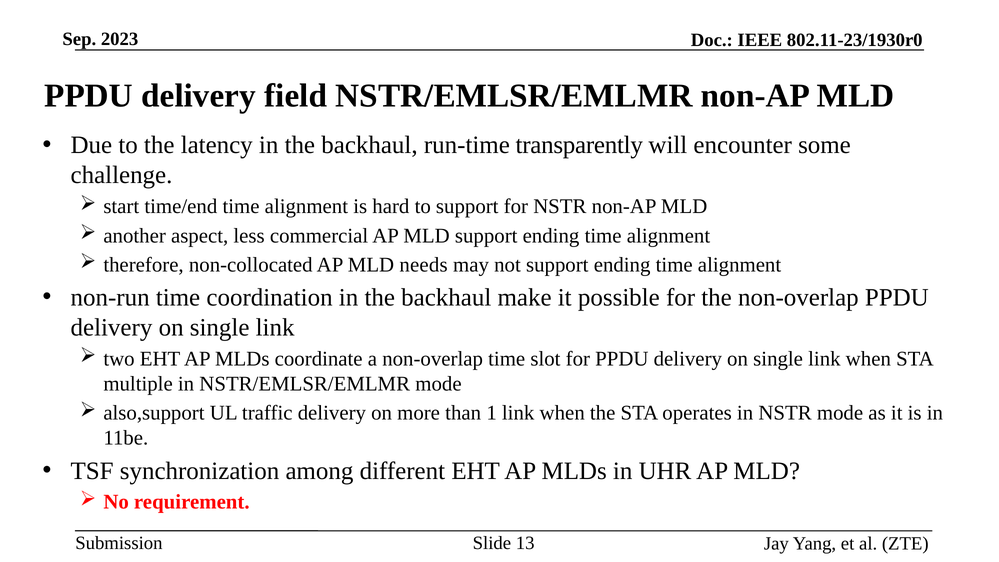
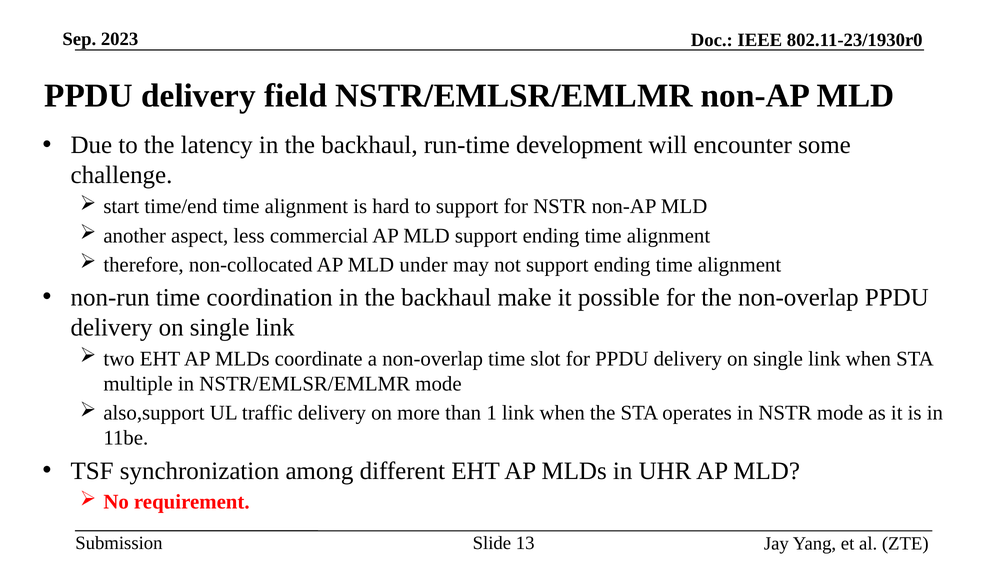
transparently: transparently -> development
needs: needs -> under
